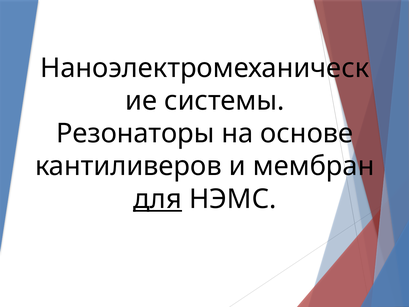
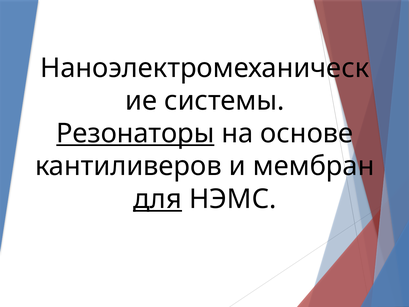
Резонаторы underline: none -> present
